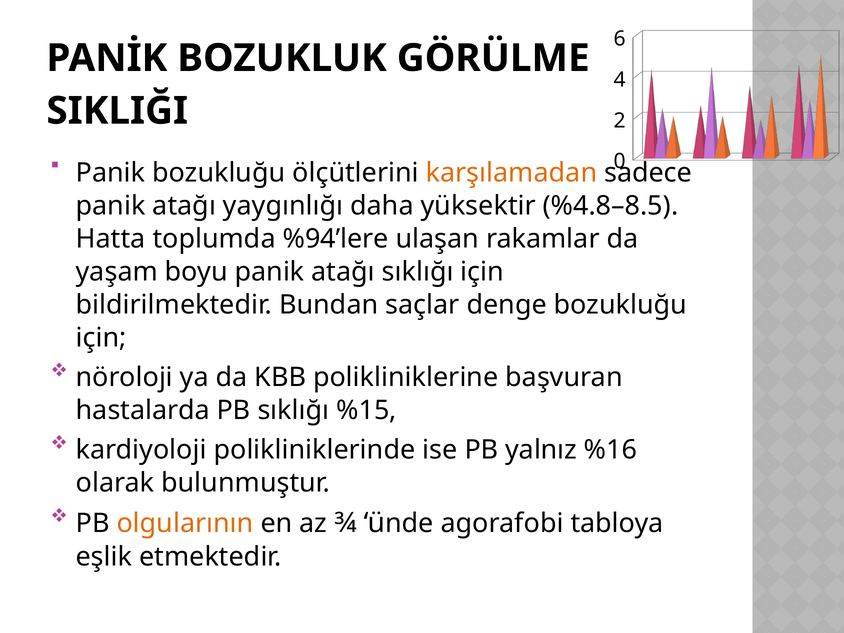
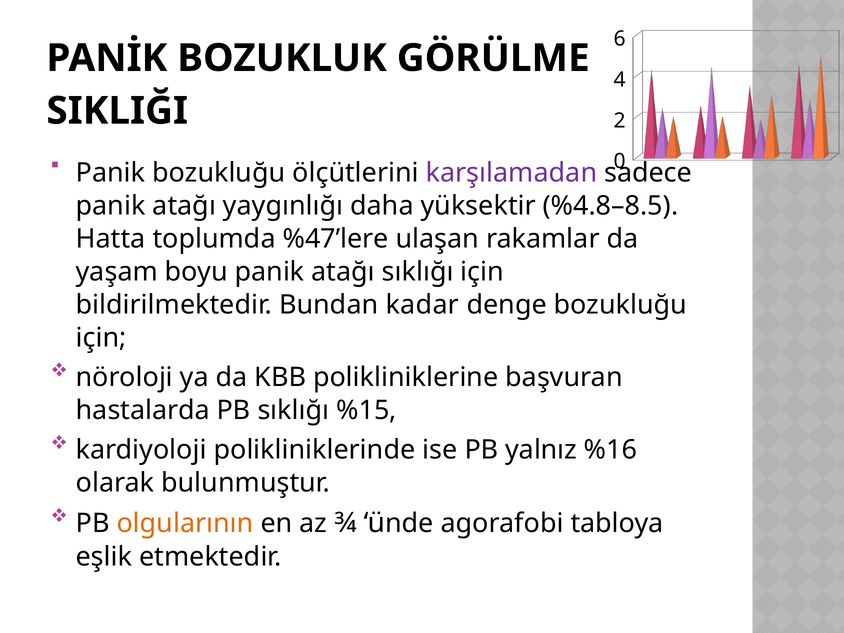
karşılamadan colour: orange -> purple
%94’lere: %94’lere -> %47’lere
saçlar: saçlar -> kadar
